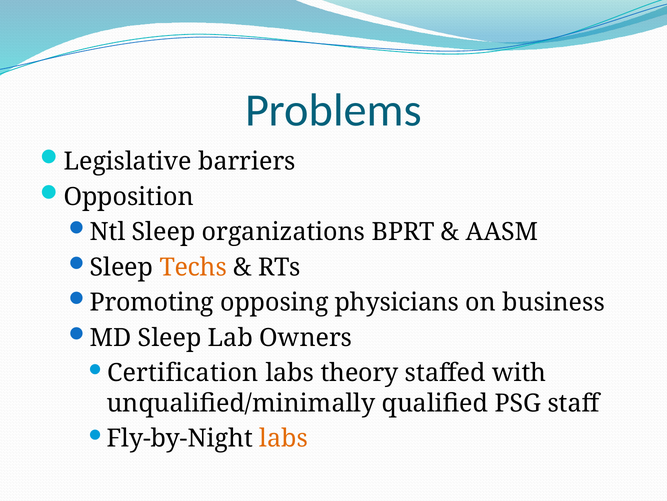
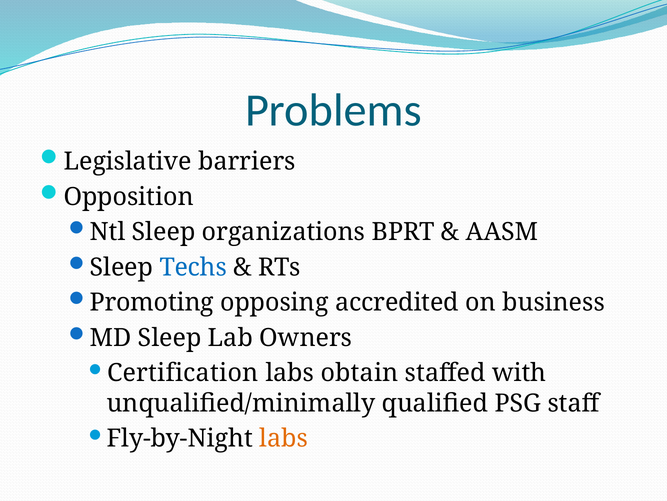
Techs colour: orange -> blue
physicians: physicians -> accredited
theory: theory -> obtain
